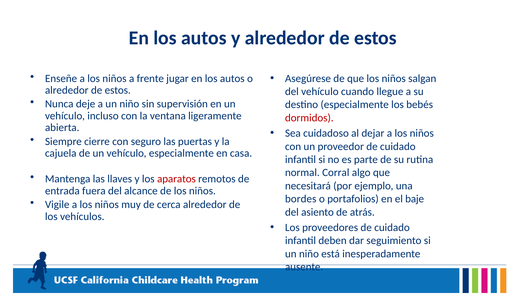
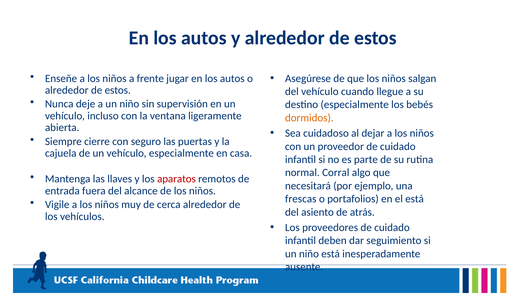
dormidos colour: red -> orange
bordes: bordes -> frescas
el baje: baje -> está
